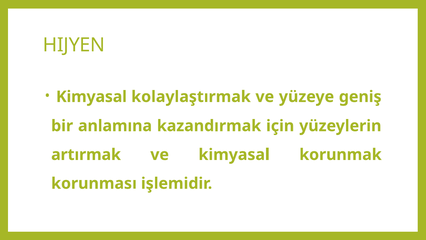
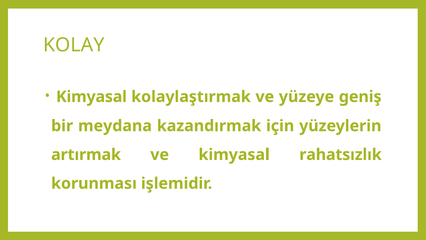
HIJYEN: HIJYEN -> KOLAY
anlamına: anlamına -> meydana
korunmak: korunmak -> rahatsızlık
